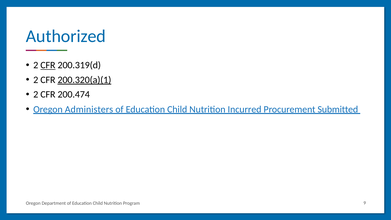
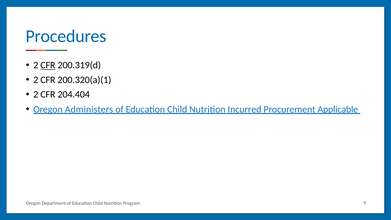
Authorized: Authorized -> Procedures
200.320(a)(1 underline: present -> none
200.474: 200.474 -> 204.404
Submitted: Submitted -> Applicable
